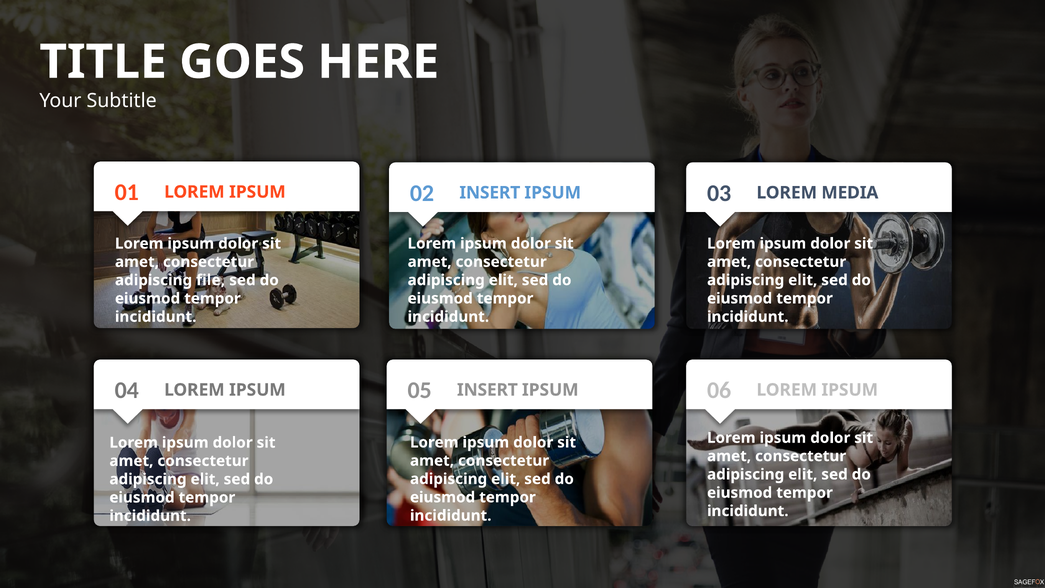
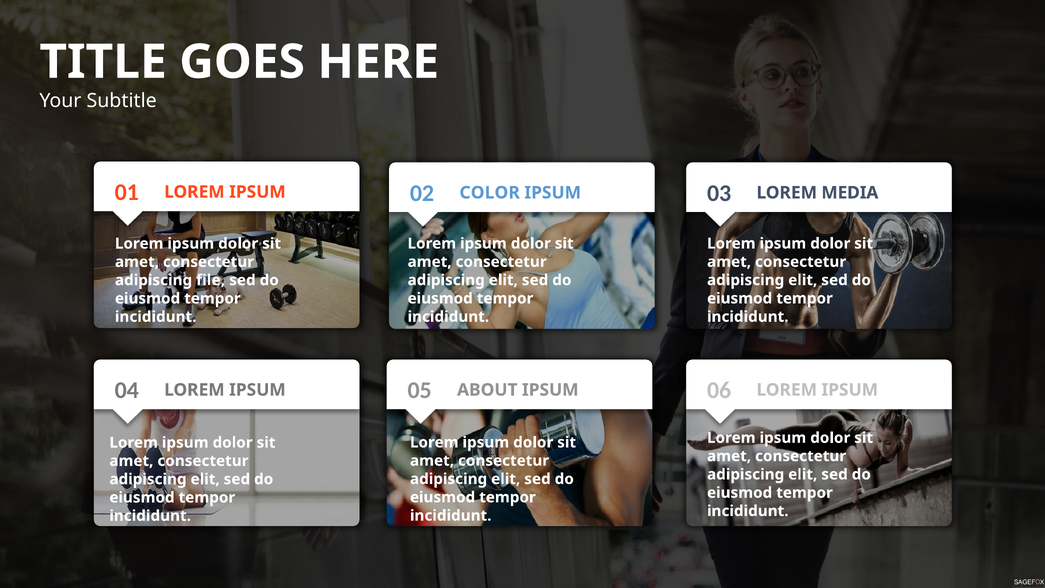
02 INSERT: INSERT -> COLOR
05 INSERT: INSERT -> ABOUT
